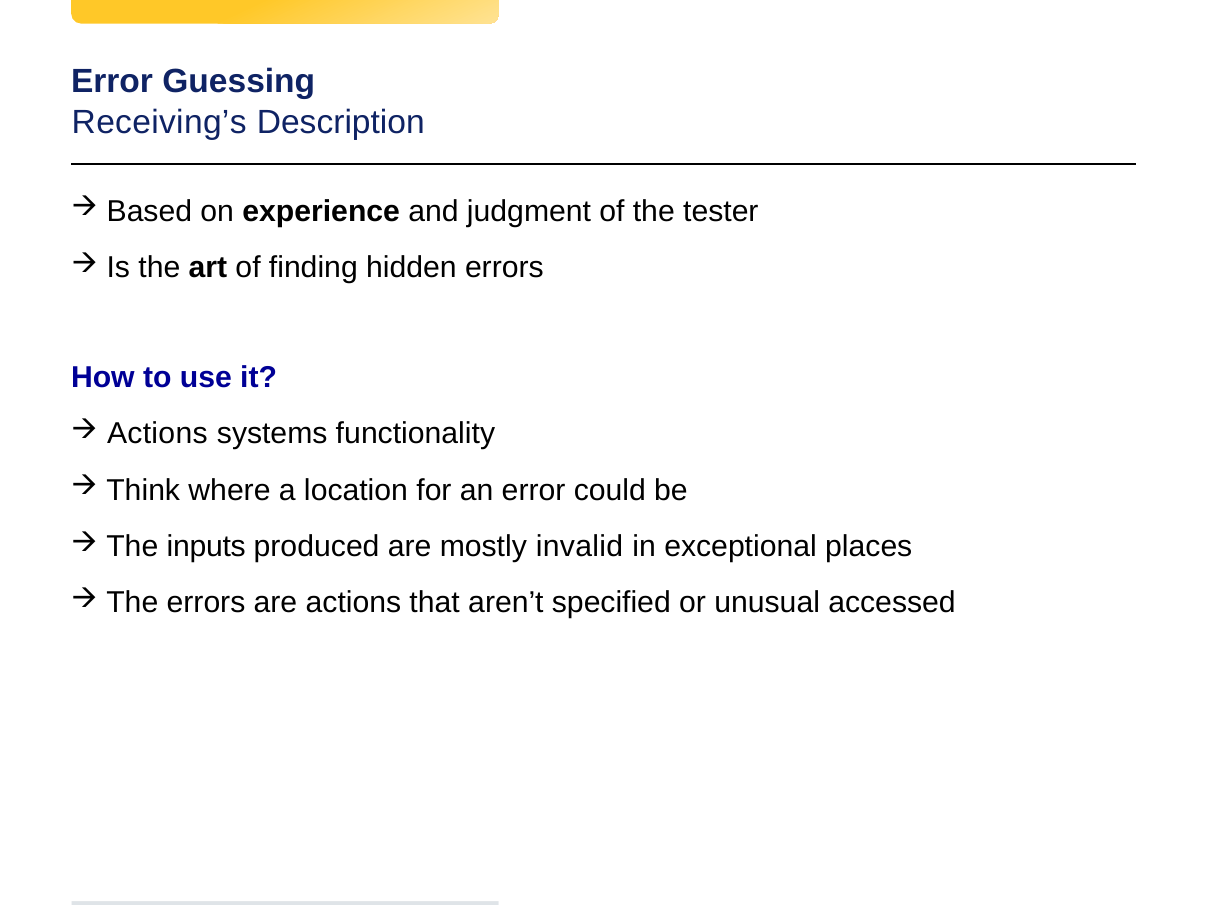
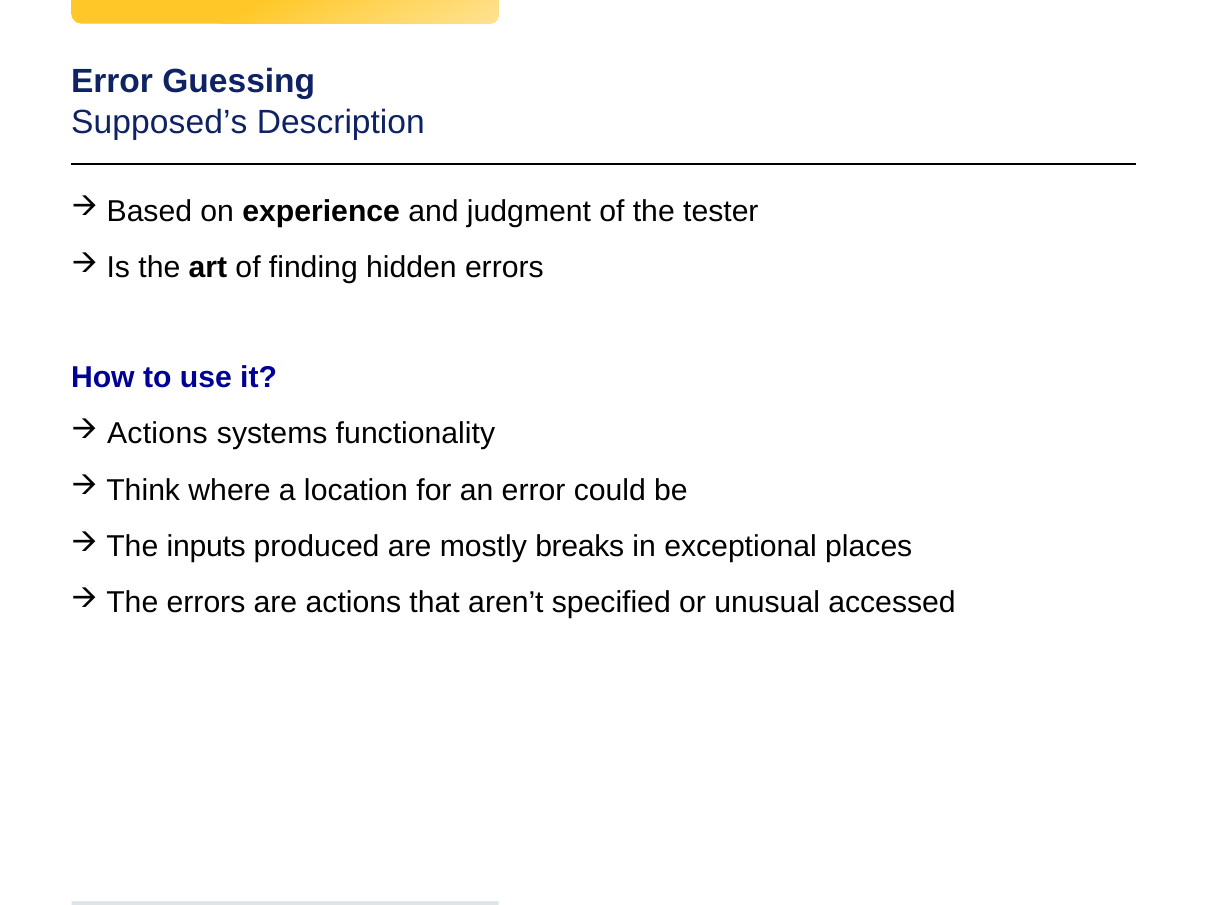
Receiving’s: Receiving’s -> Supposed’s
invalid: invalid -> breaks
